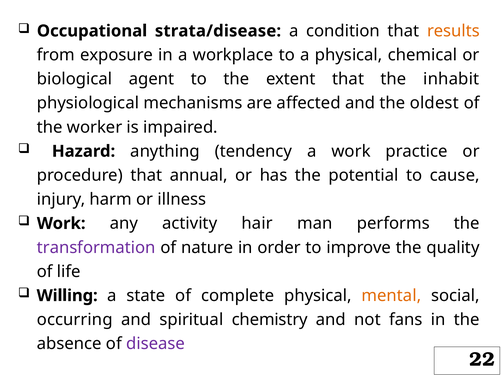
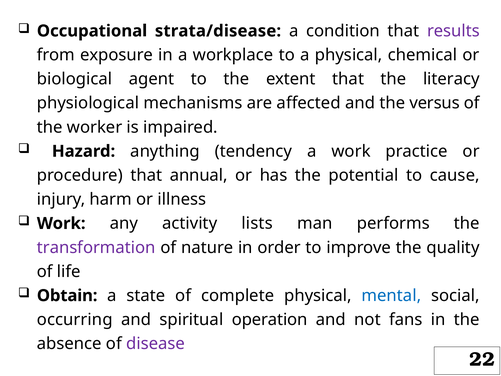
results colour: orange -> purple
inhabit: inhabit -> literacy
oldest: oldest -> versus
hair: hair -> lists
Willing: Willing -> Obtain
mental colour: orange -> blue
chemistry: chemistry -> operation
